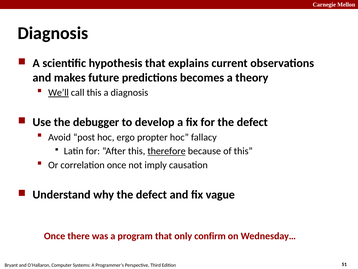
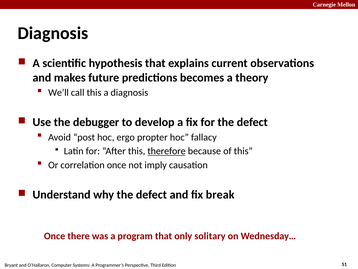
We’ll underline: present -> none
vague: vague -> break
confirm: confirm -> solitary
